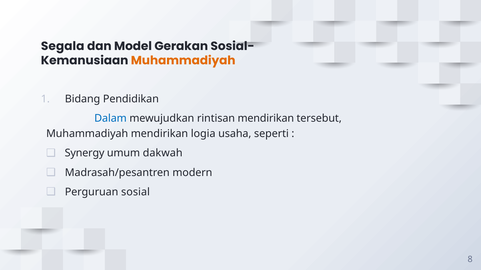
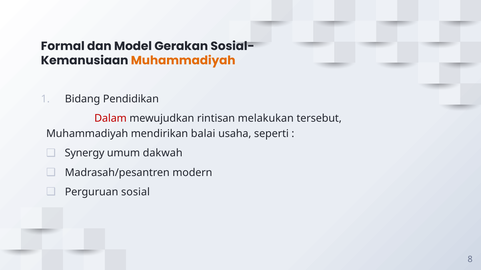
Segala: Segala -> Formal
Dalam colour: blue -> red
rintisan mendirikan: mendirikan -> melakukan
logia: logia -> balai
